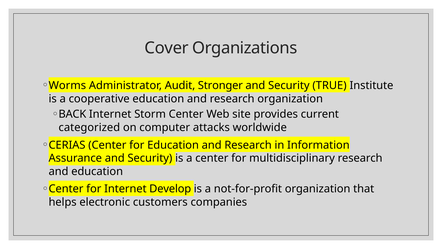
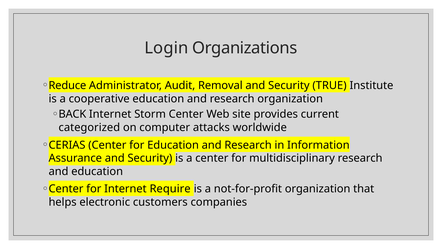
Cover: Cover -> Login
Worms: Worms -> Reduce
Stronger: Stronger -> Removal
Develop: Develop -> Require
